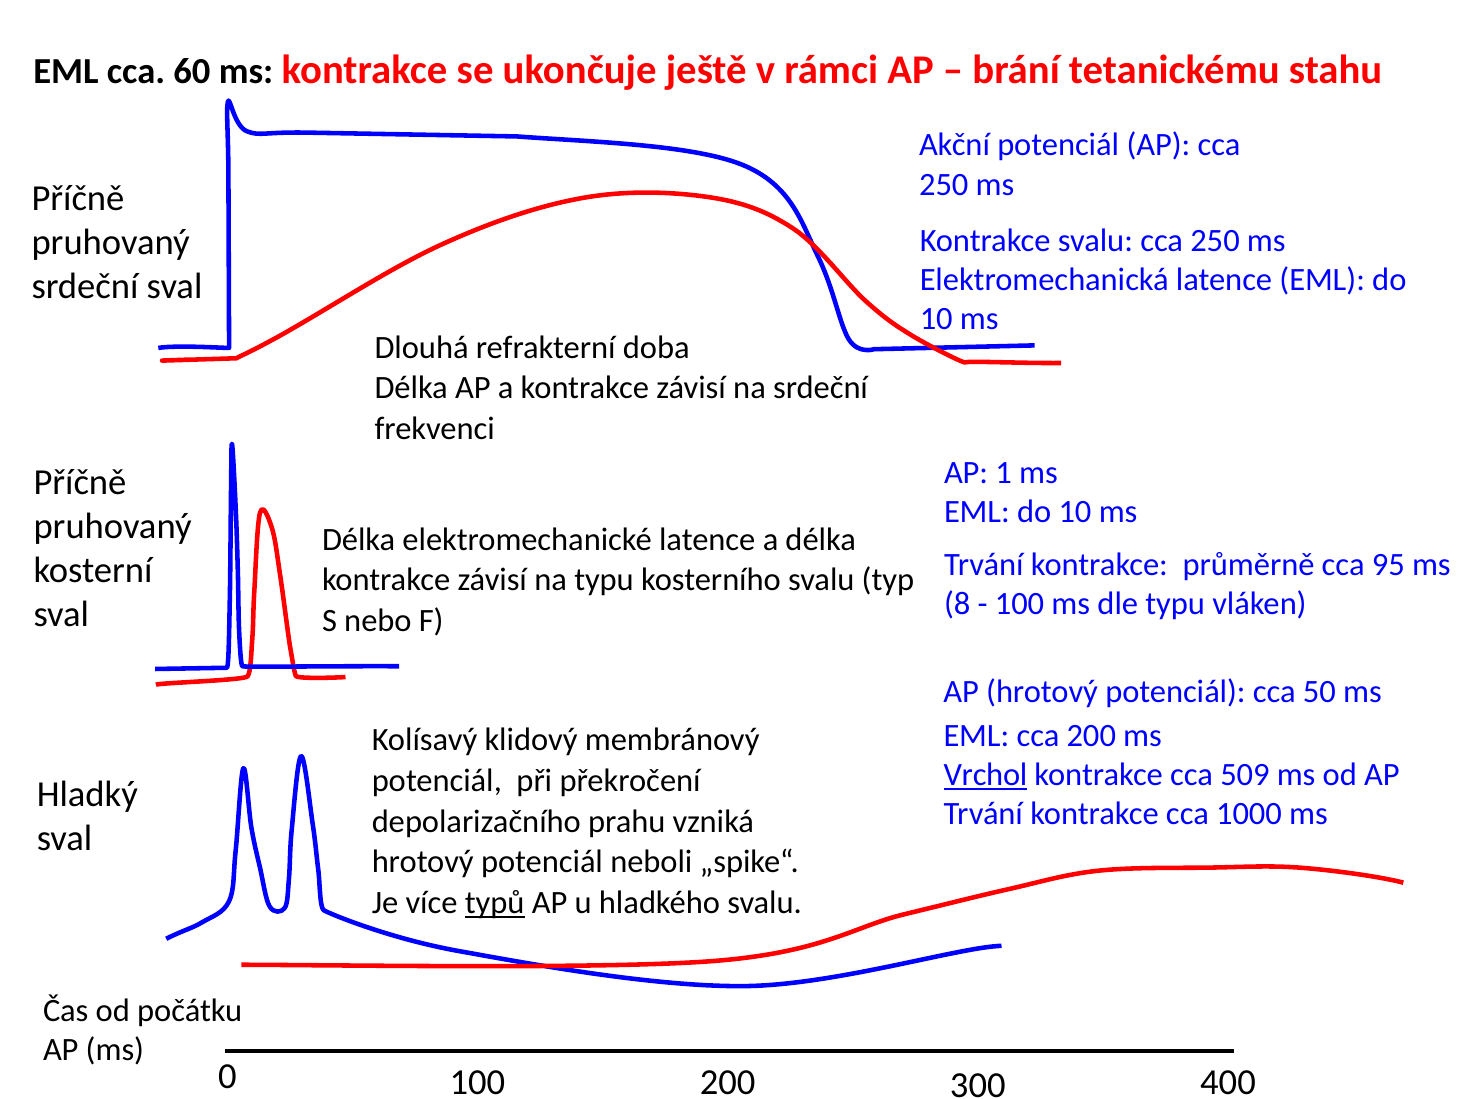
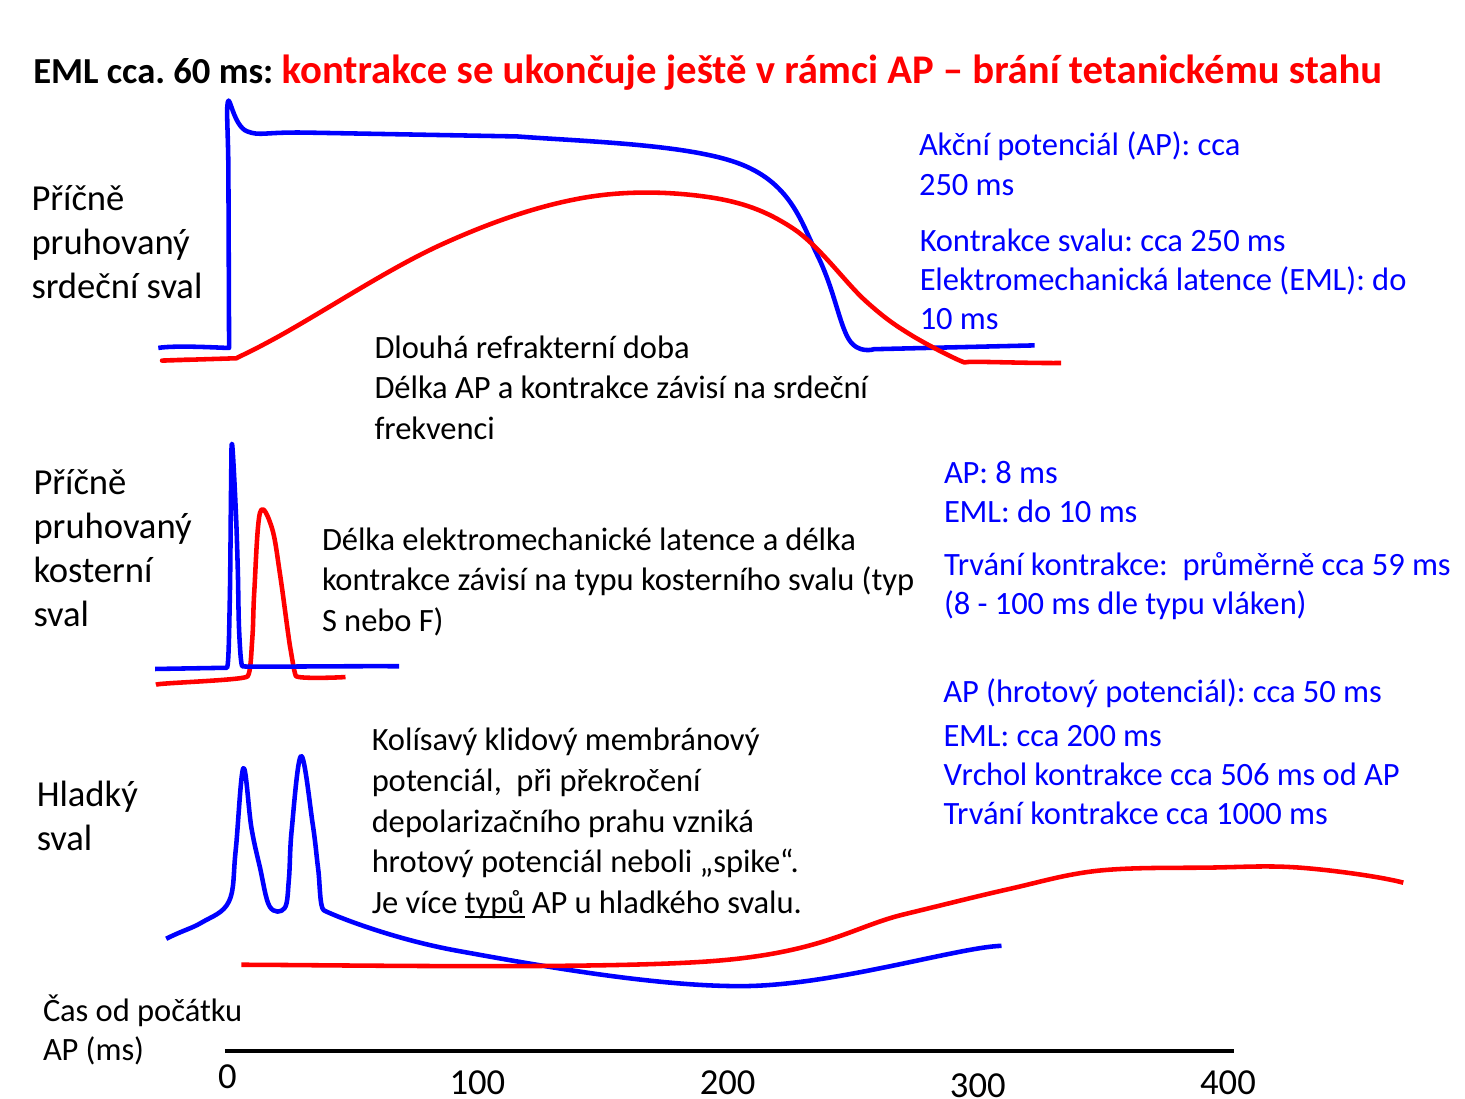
AP 1: 1 -> 8
95: 95 -> 59
Vrchol underline: present -> none
509: 509 -> 506
